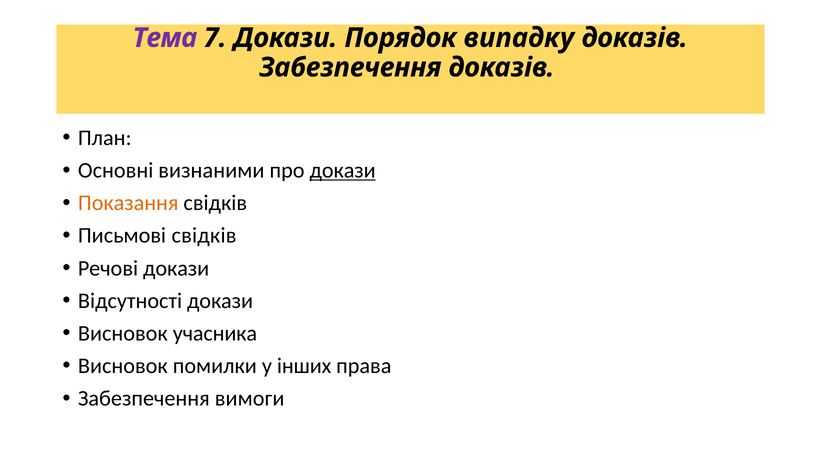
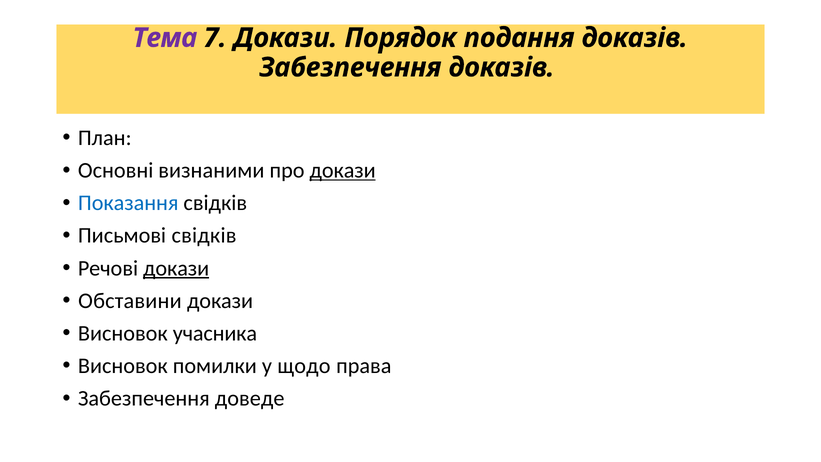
випадку: випадку -> подання
Показання colour: orange -> blue
докази at (176, 268) underline: none -> present
Відсутності: Відсутності -> Обставини
інших: інших -> щодо
вимоги: вимоги -> доведе
